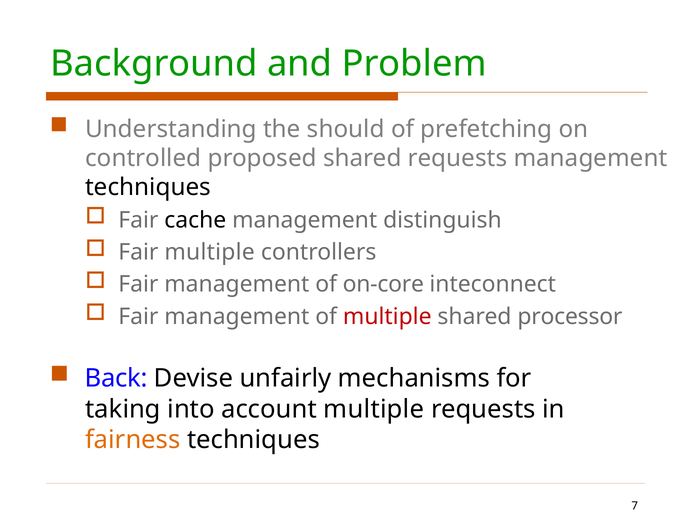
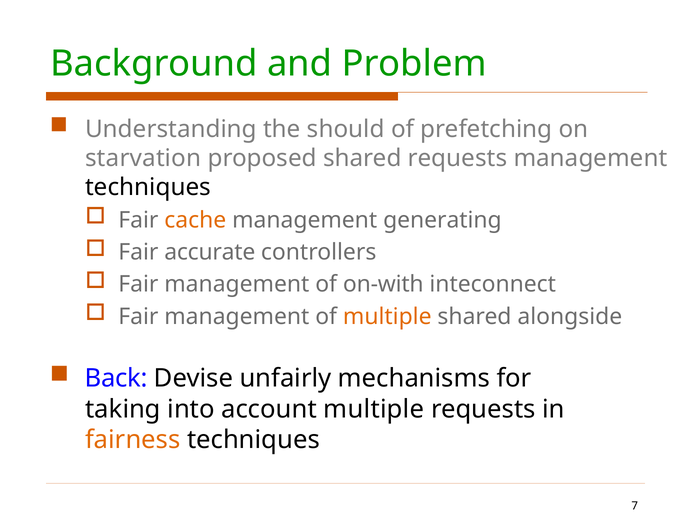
controlled: controlled -> starvation
cache colour: black -> orange
distinguish: distinguish -> generating
Fair multiple: multiple -> accurate
on-core: on-core -> on-with
multiple at (387, 317) colour: red -> orange
processor: processor -> alongside
